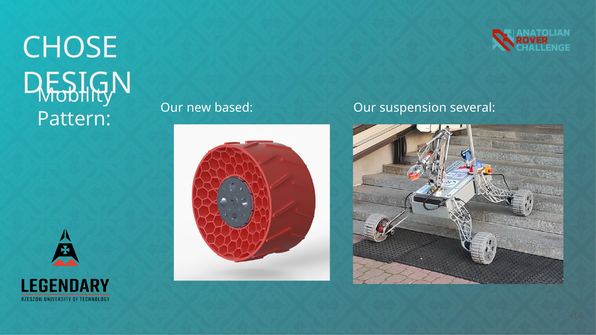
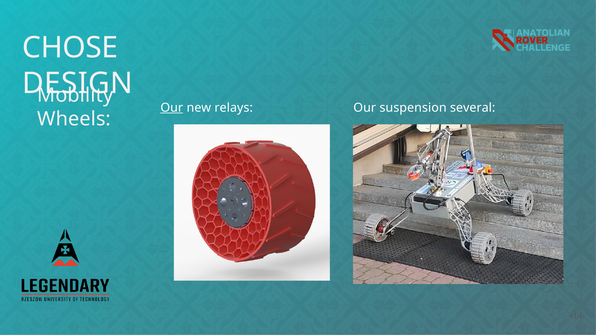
Our at (172, 108) underline: none -> present
based: based -> relays
Pattern: Pattern -> Wheels
